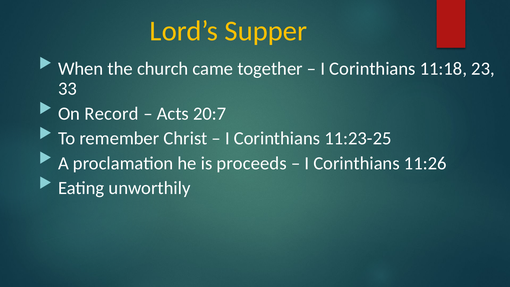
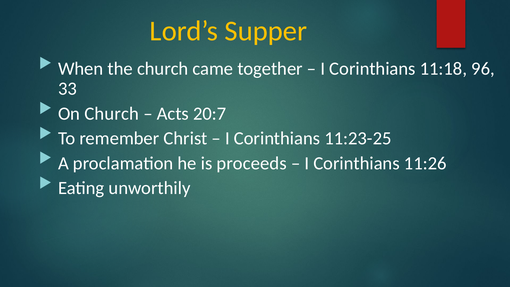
23: 23 -> 96
On Record: Record -> Church
